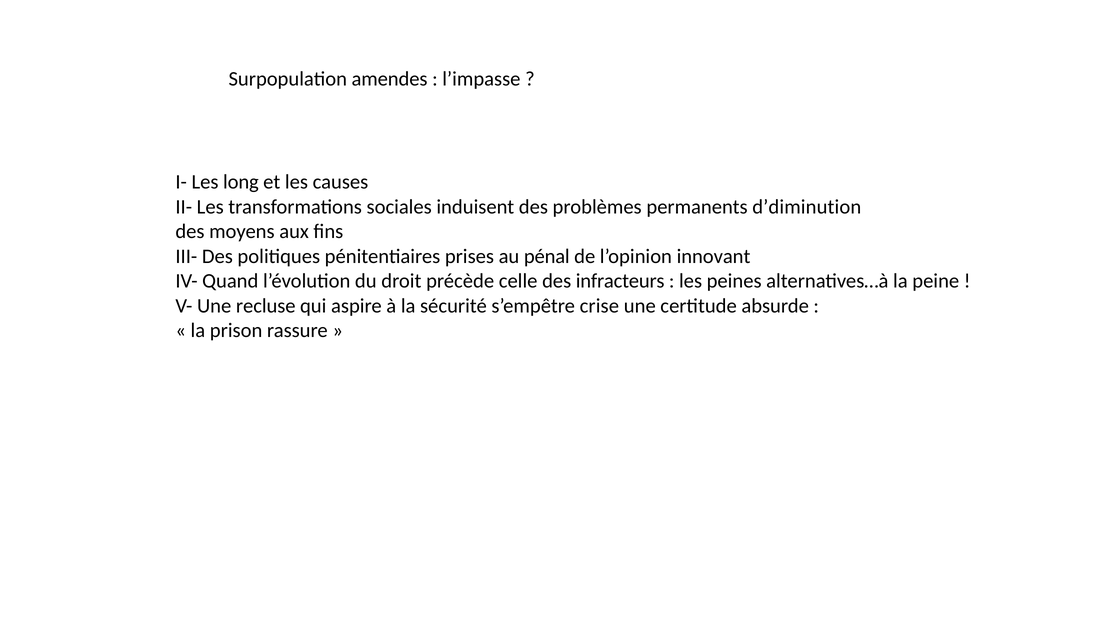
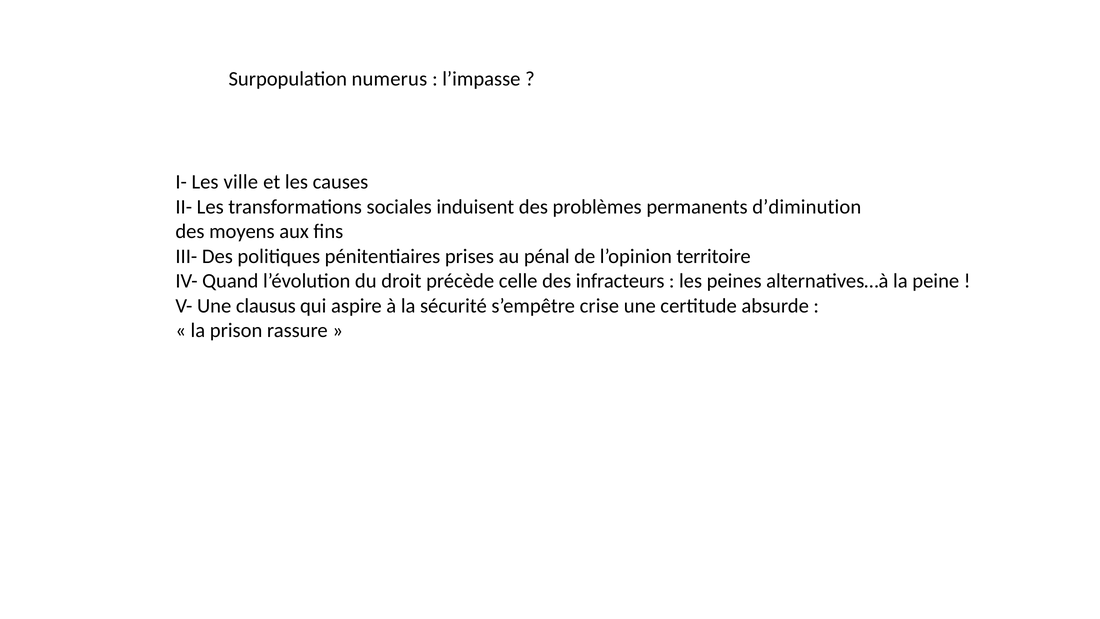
amendes: amendes -> numerus
long: long -> ville
innovant: innovant -> territoire
recluse: recluse -> clausus
